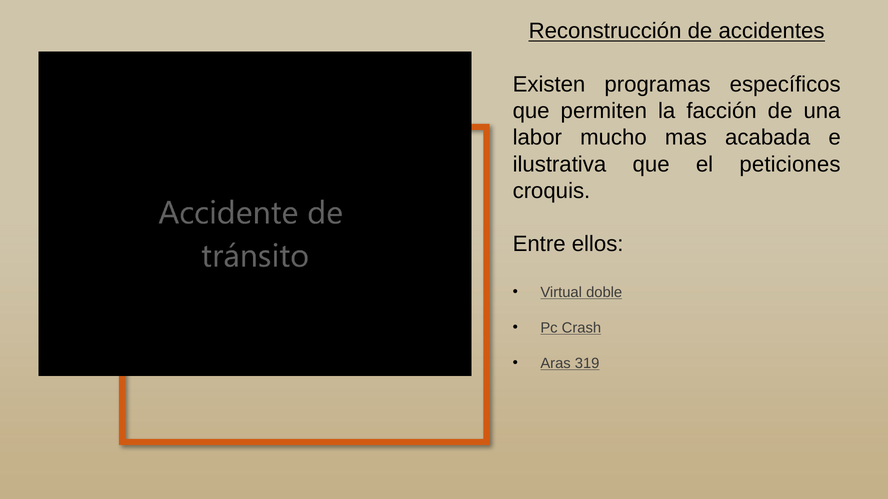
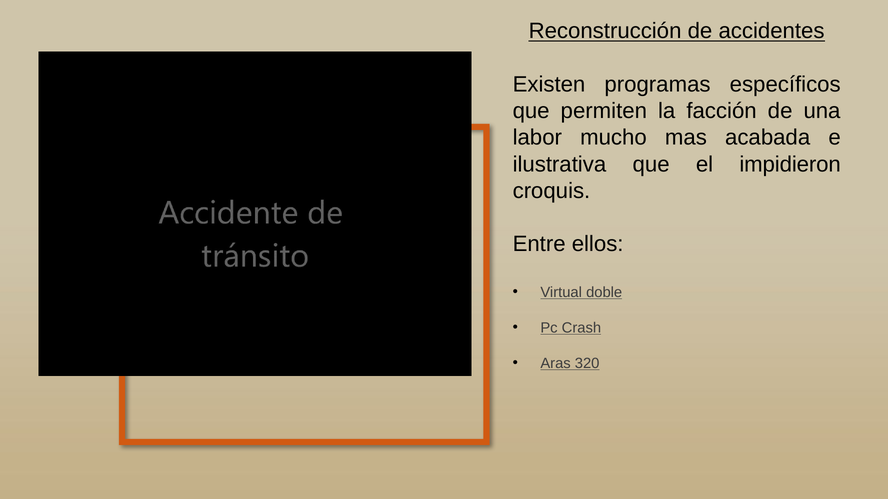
peticiones: peticiones -> impidieron
319: 319 -> 320
